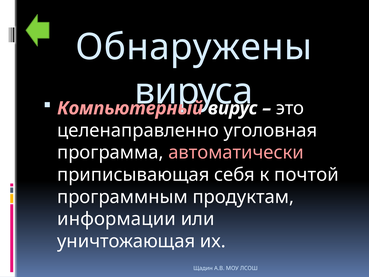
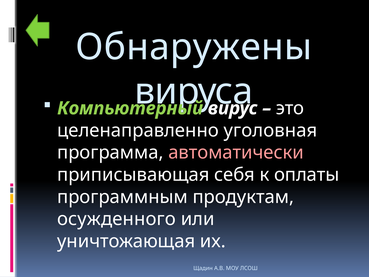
Компьютерный colour: pink -> light green
почтой: почтой -> оплаты
информации: информации -> осужденного
